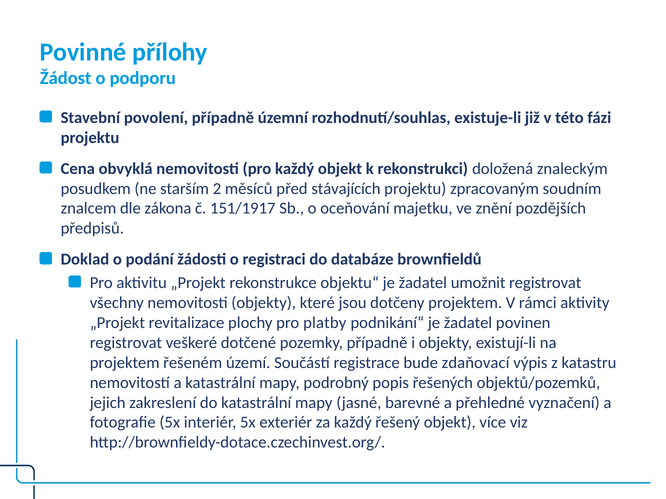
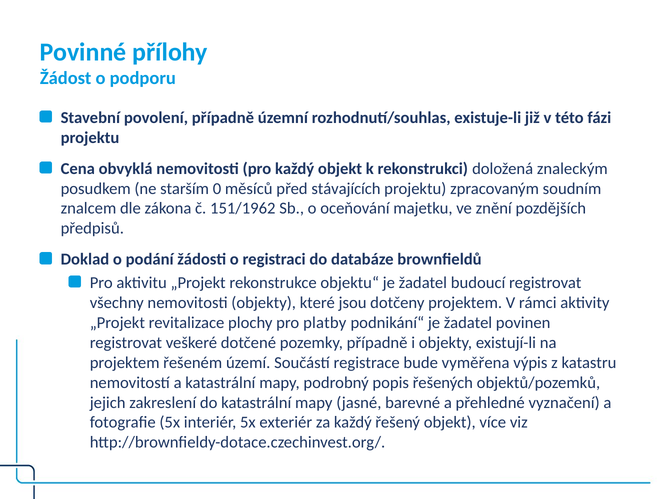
2: 2 -> 0
151/1917: 151/1917 -> 151/1962
umožnit: umožnit -> budoucí
zdaňovací: zdaňovací -> vyměřena
